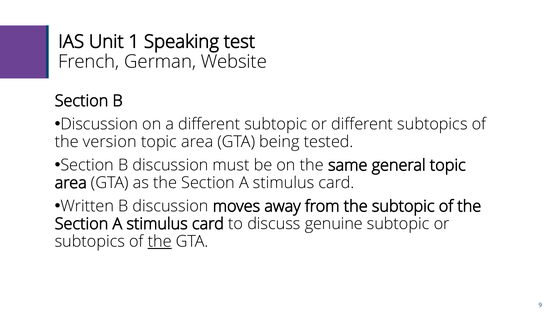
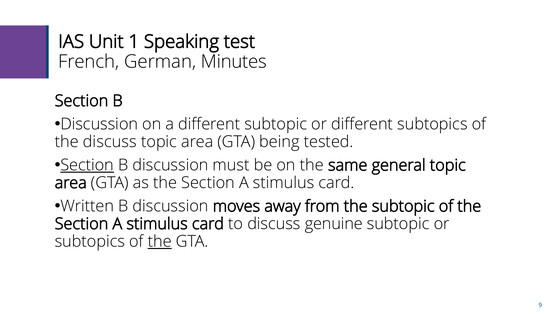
Website: Website -> Minutes
the version: version -> discuss
Section at (87, 165) underline: none -> present
